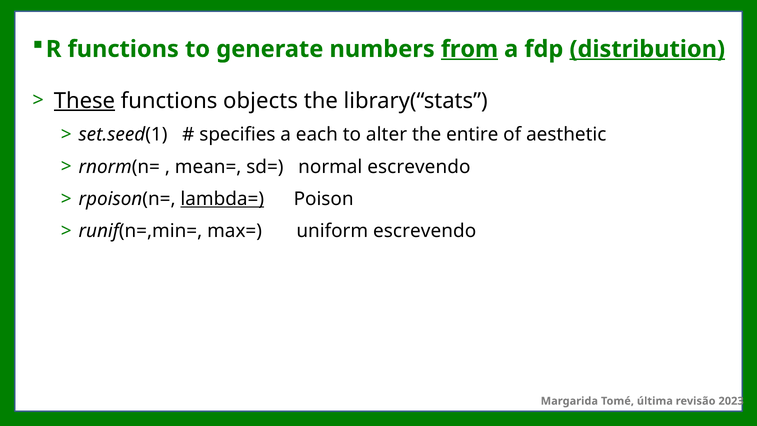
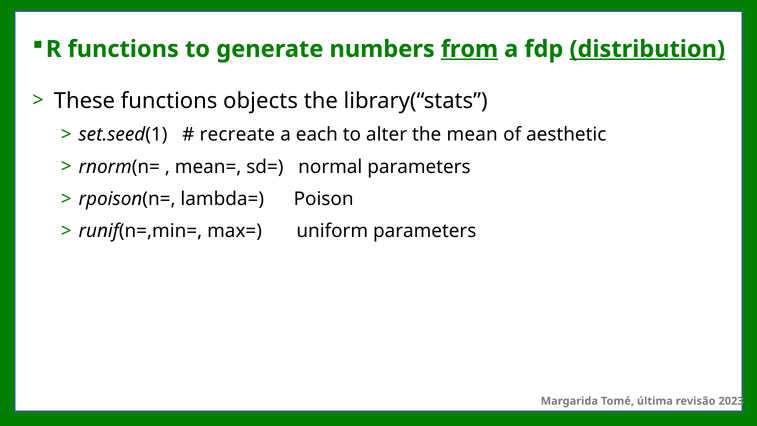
These underline: present -> none
specifies: specifies -> recreate
entire: entire -> mean
normal escrevendo: escrevendo -> parameters
lambda= underline: present -> none
uniform escrevendo: escrevendo -> parameters
